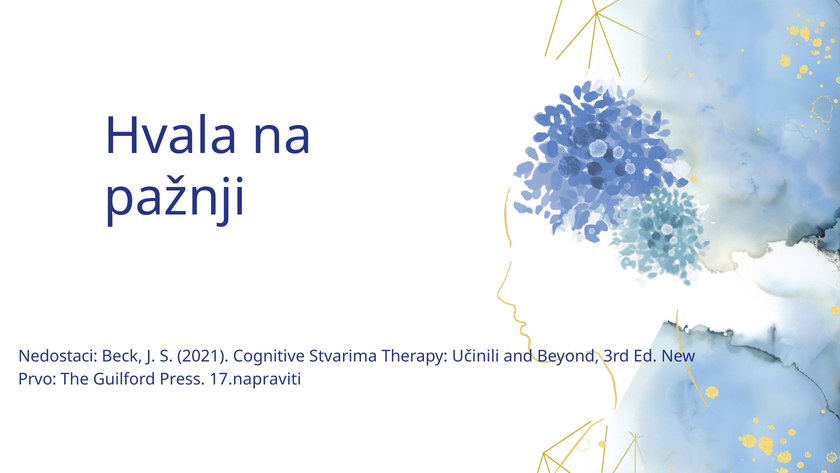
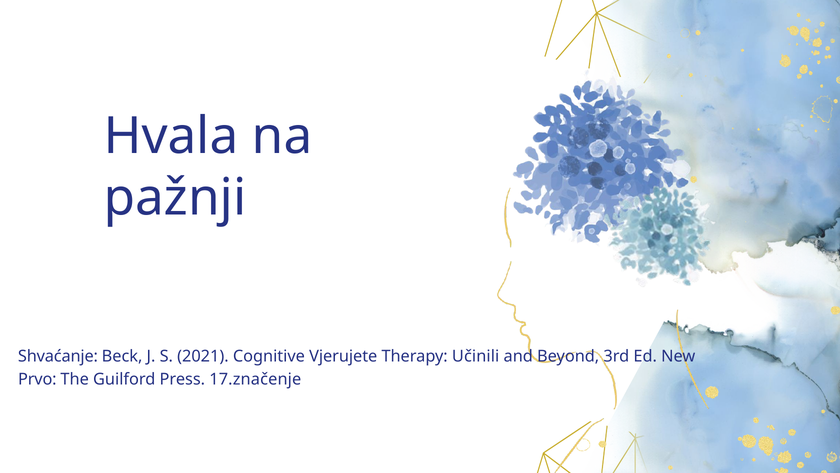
Nedostaci: Nedostaci -> Shvaćanje
Stvarima: Stvarima -> Vjerujete
17.napraviti: 17.napraviti -> 17.značenje
